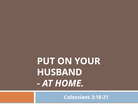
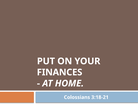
HUSBAND: HUSBAND -> FINANCES
